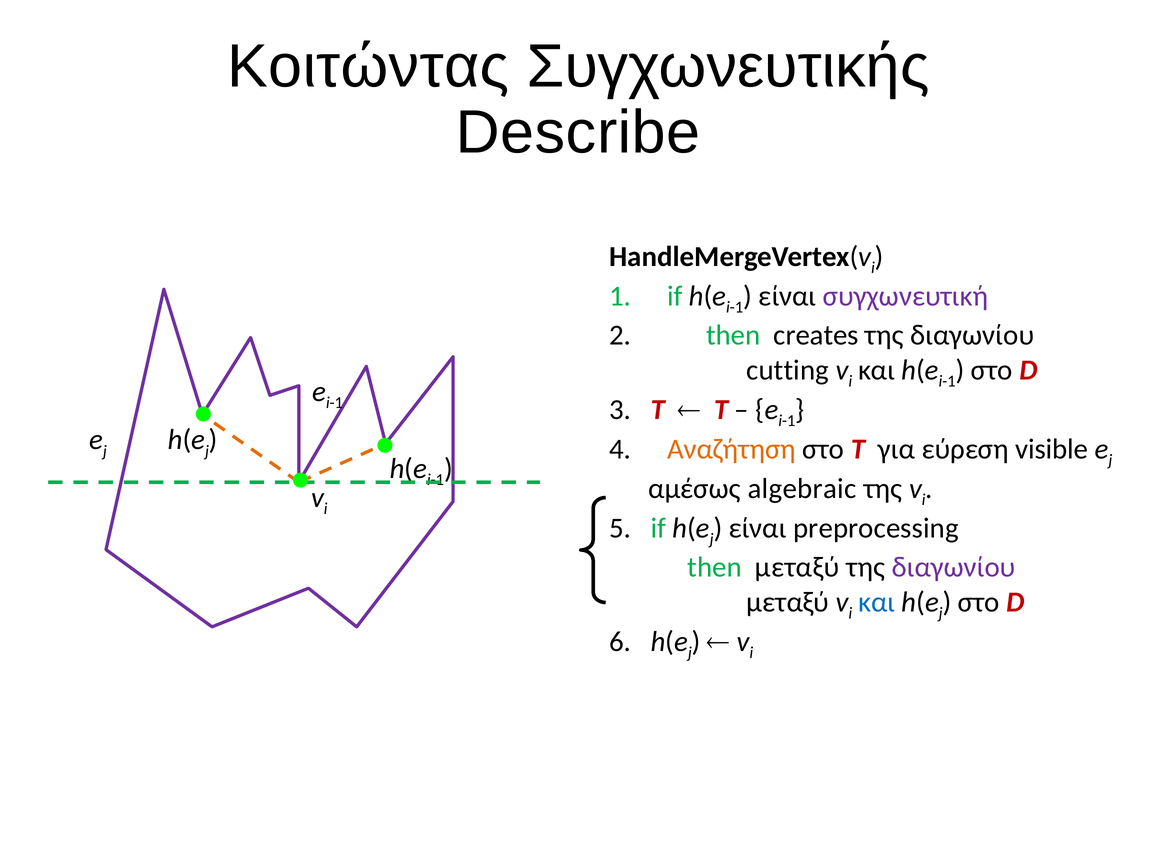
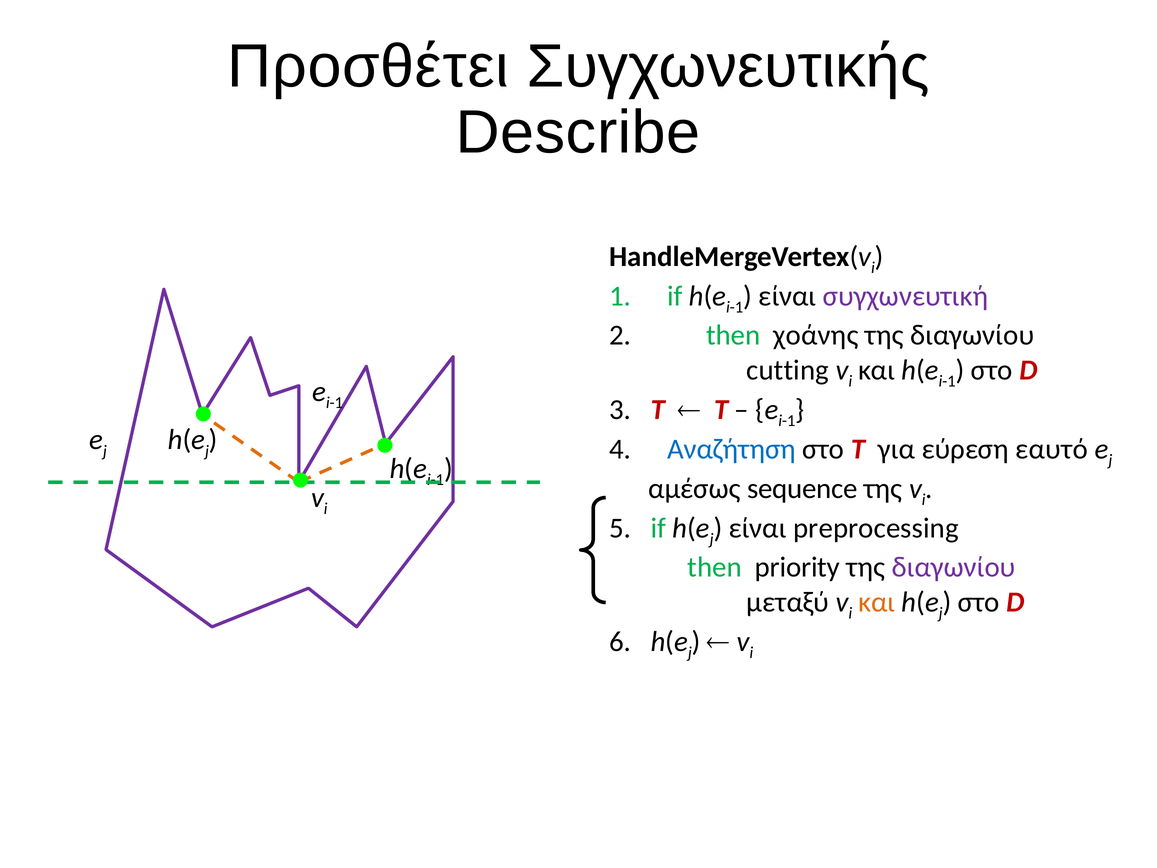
Κοιτώντας: Κοιτώντας -> Προσθέτει
creates: creates -> χοάνης
Αναζήτηση colour: orange -> blue
visible: visible -> εαυτό
algebraic: algebraic -> sequence
then μεταξύ: μεταξύ -> priority
και at (877, 602) colour: blue -> orange
